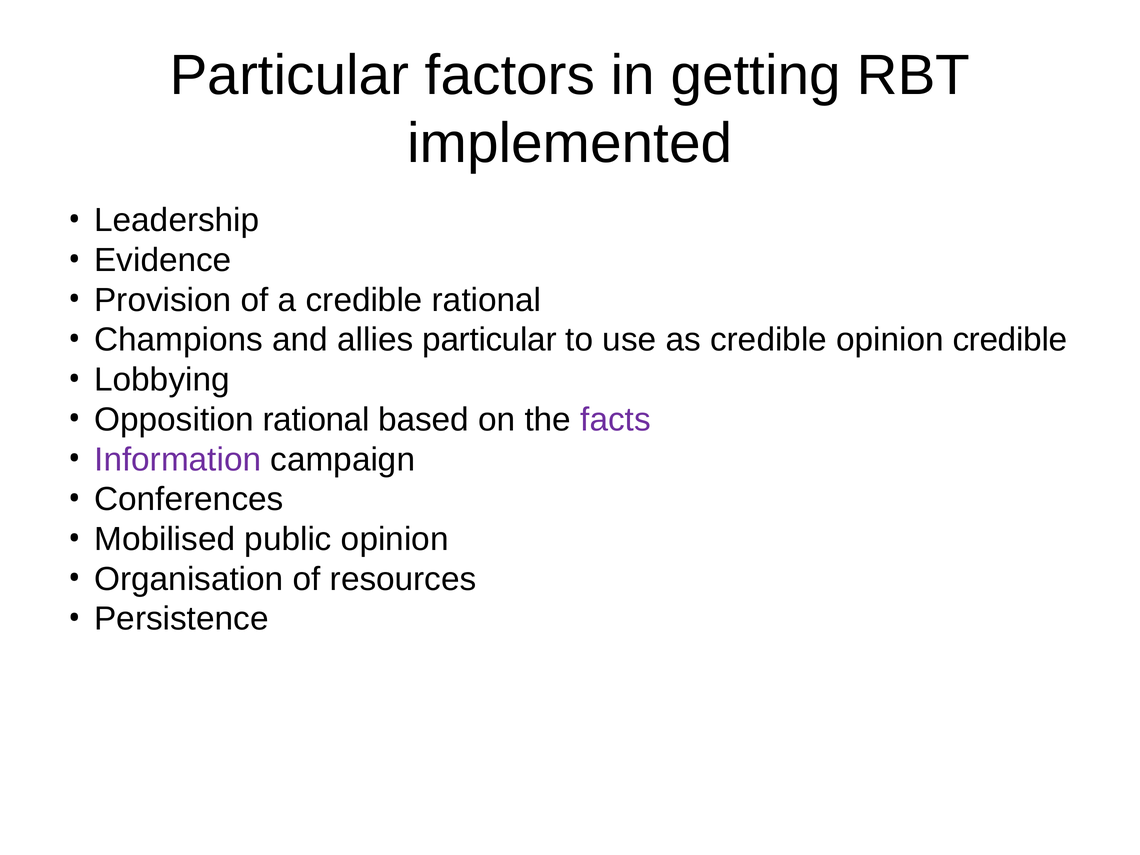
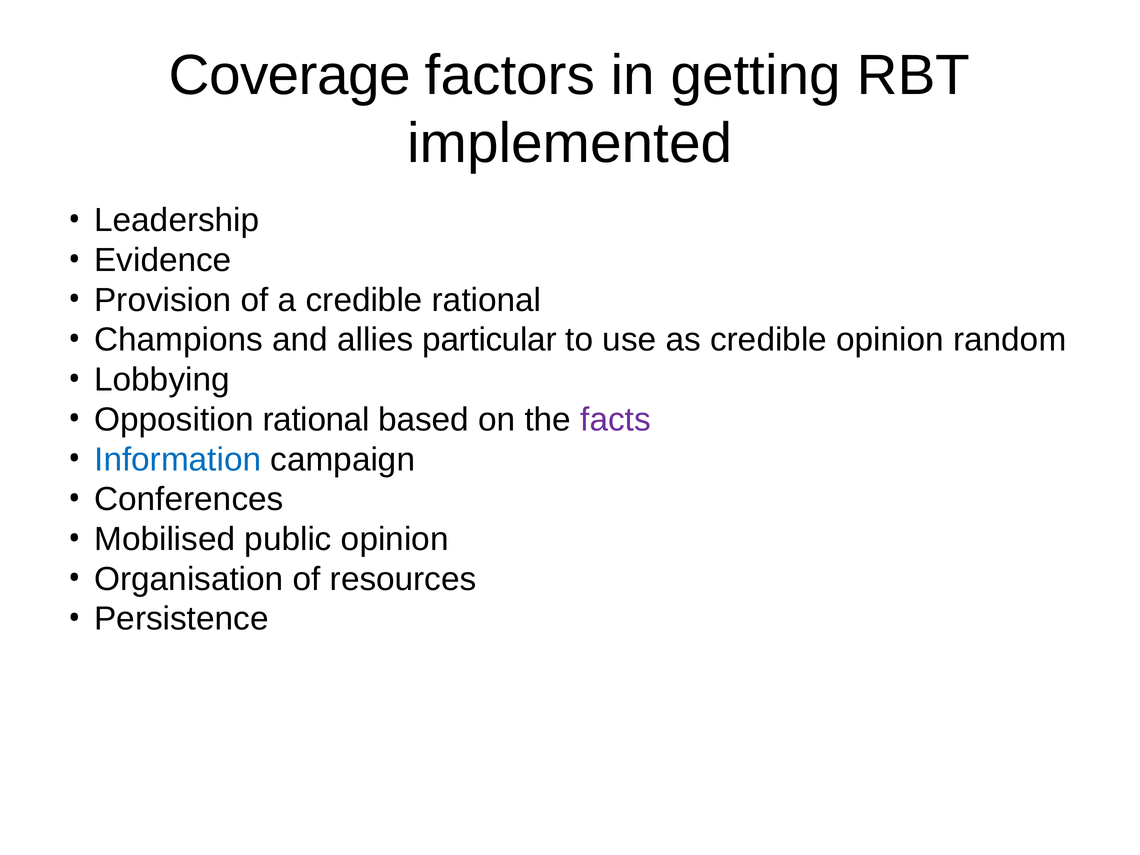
Particular at (289, 75): Particular -> Coverage
opinion credible: credible -> random
Information colour: purple -> blue
